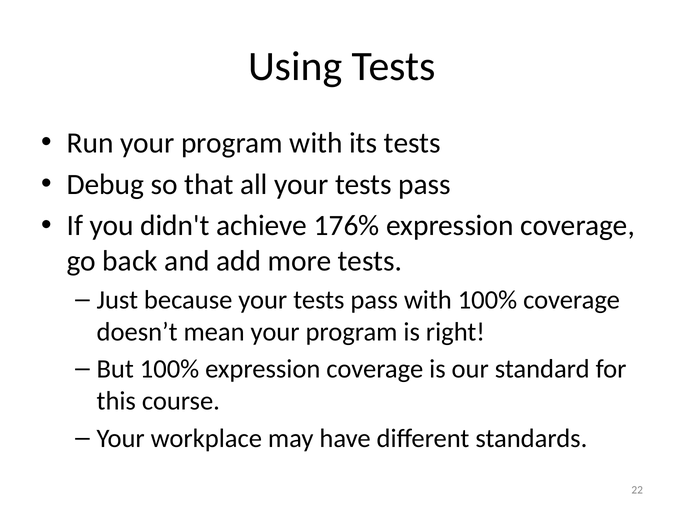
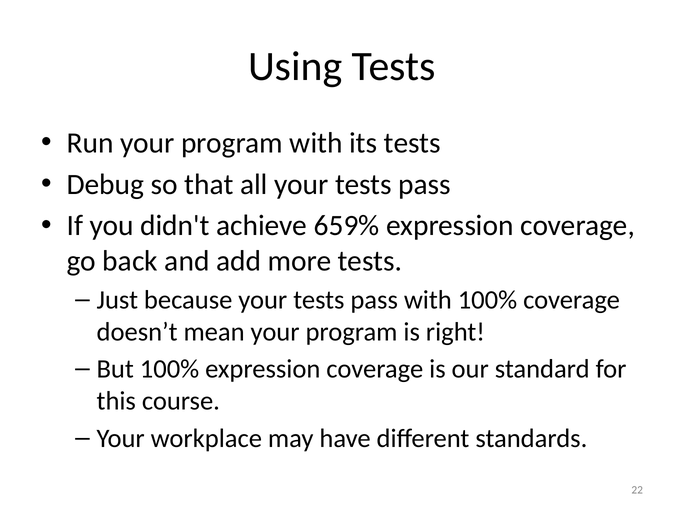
176%: 176% -> 659%
